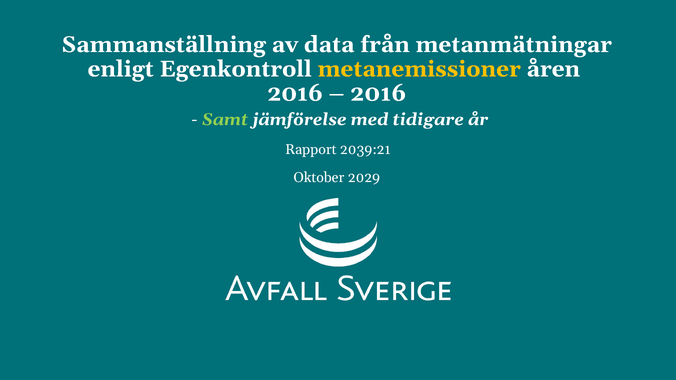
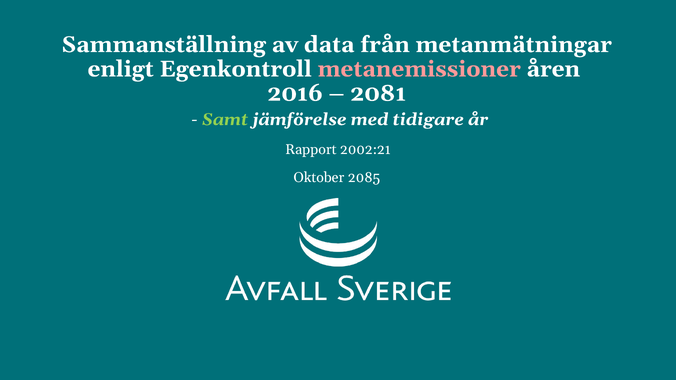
metanemissioner colour: yellow -> pink
2016 at (378, 93): 2016 -> 2081
2039:21: 2039:21 -> 2002:21
2029: 2029 -> 2085
